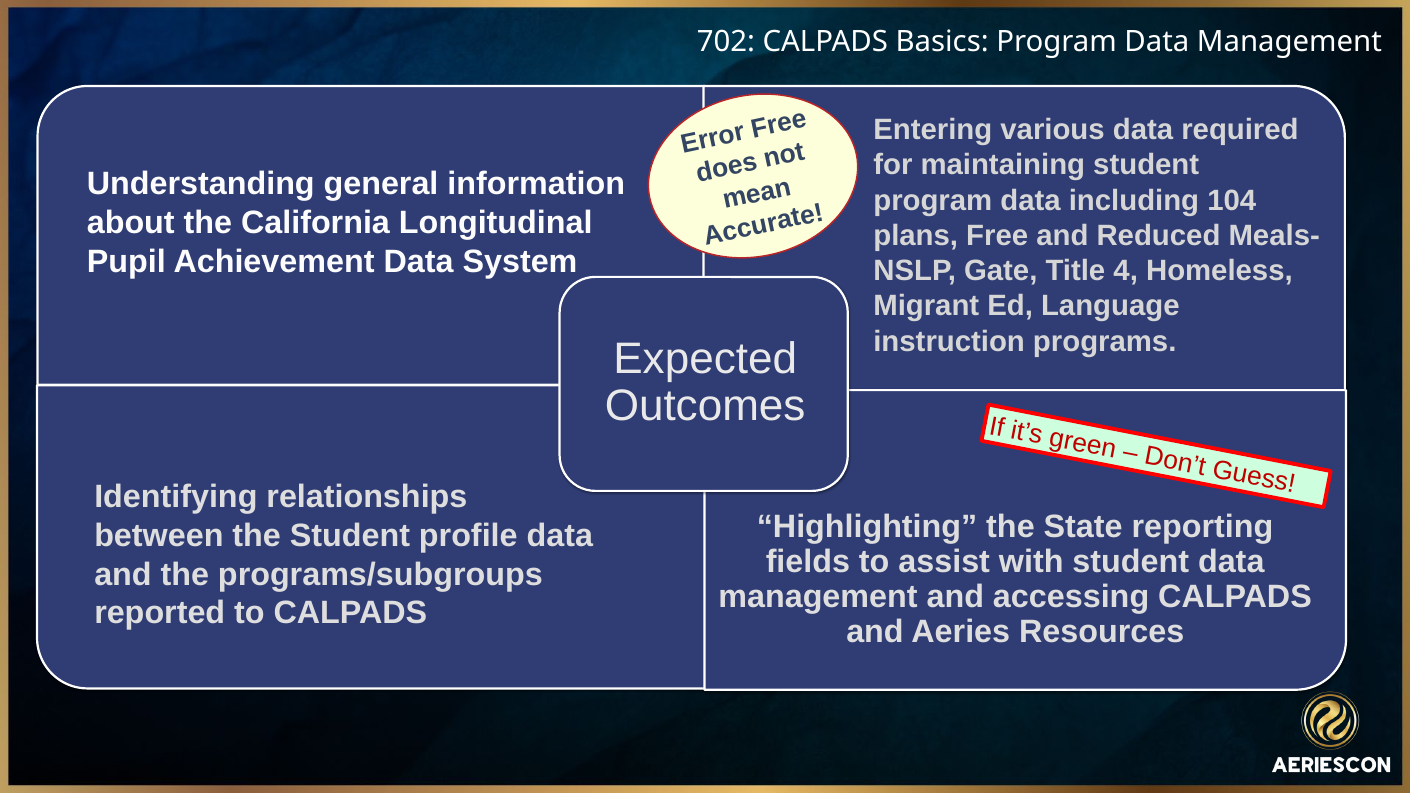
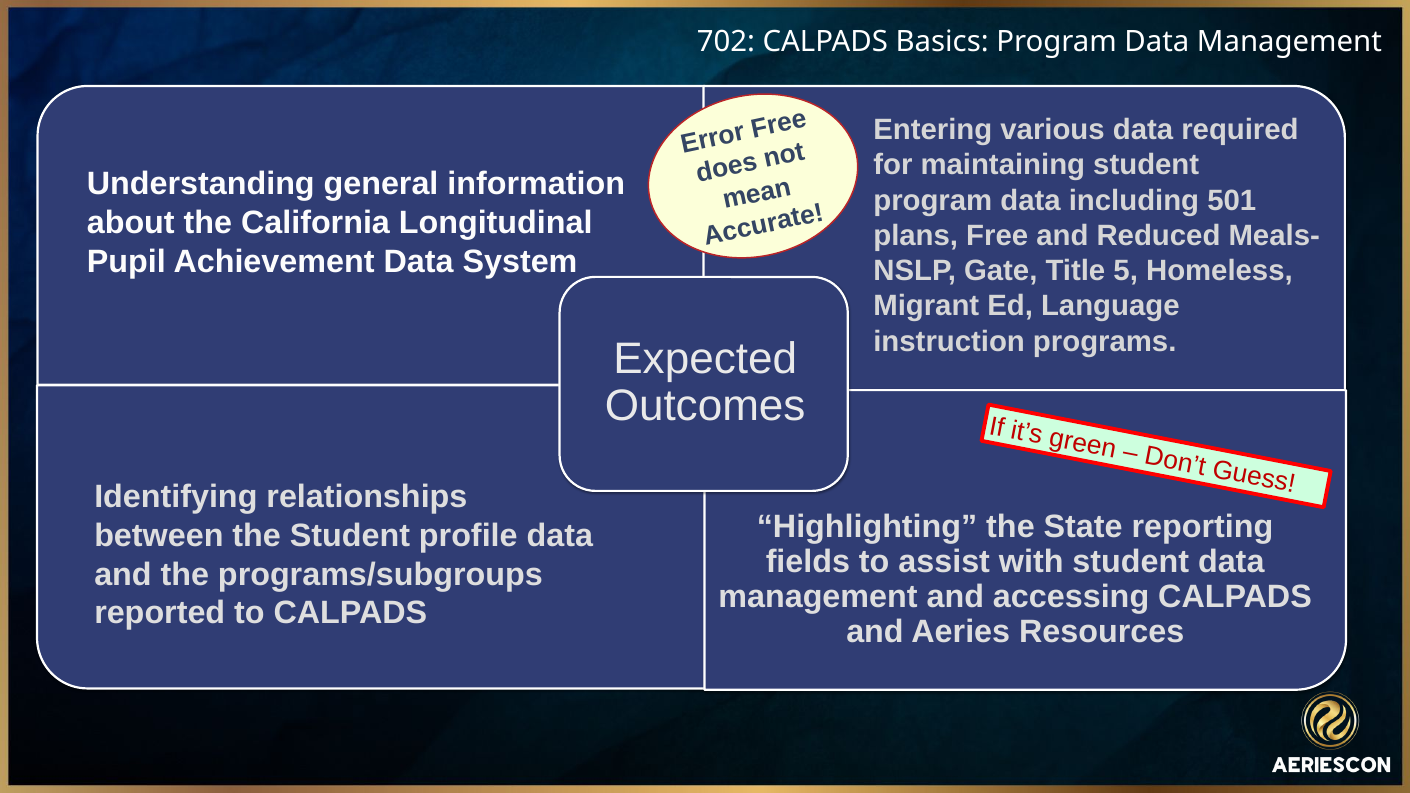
104: 104 -> 501
4: 4 -> 5
